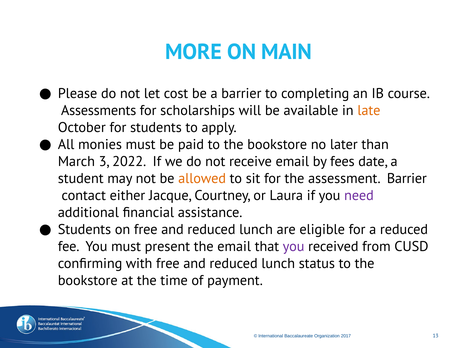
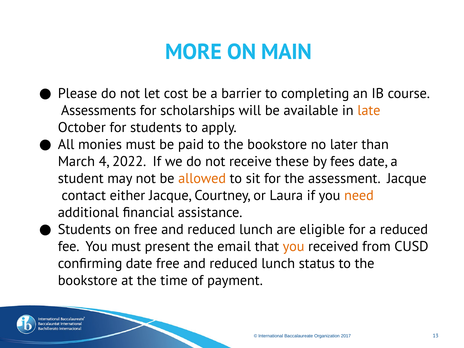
3: 3 -> 4
receive email: email -> these
assessment Barrier: Barrier -> Jacque
need colour: purple -> orange
you at (294, 247) colour: purple -> orange
confirming with: with -> date
